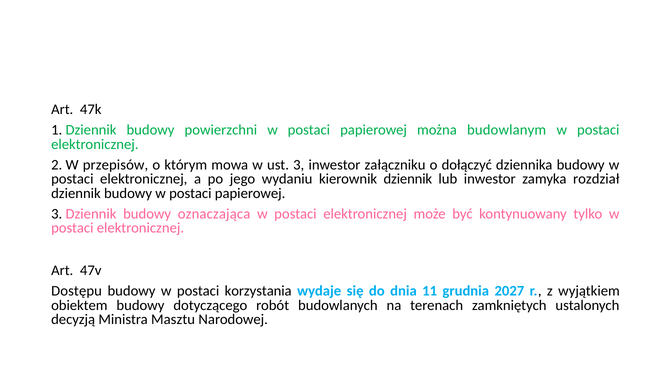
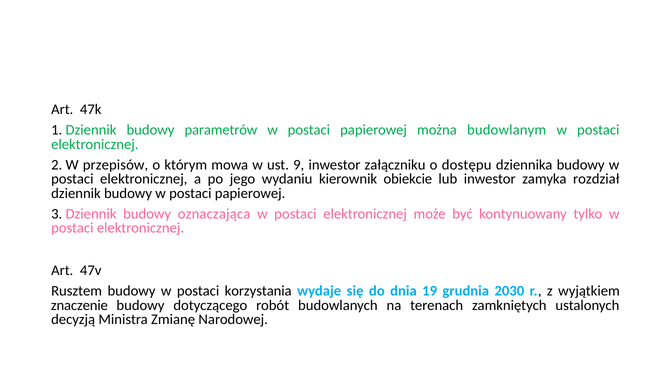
powierzchni: powierzchni -> parametrów
ust 3: 3 -> 9
dołączyć: dołączyć -> dostępu
kierownik dziennik: dziennik -> obiekcie
Dostępu: Dostępu -> Rusztem
11: 11 -> 19
2027: 2027 -> 2030
obiektem: obiektem -> znaczenie
Masztu: Masztu -> Zmianę
